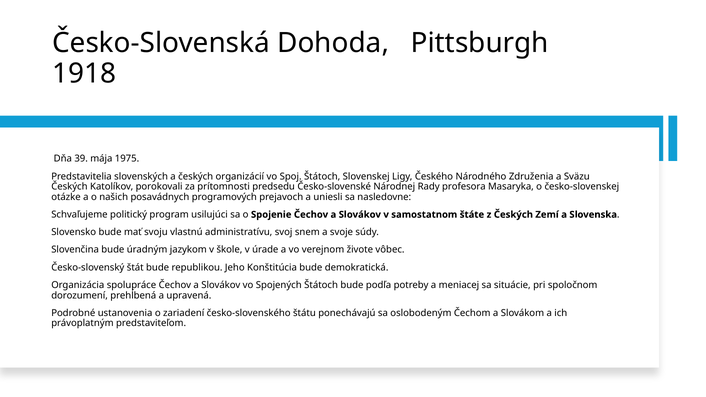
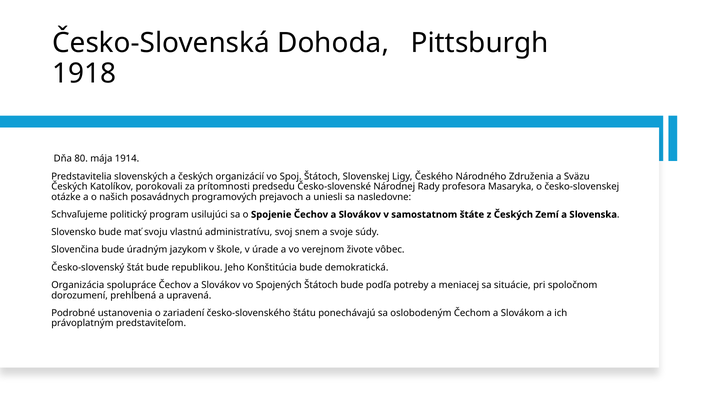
39: 39 -> 80
1975: 1975 -> 1914
